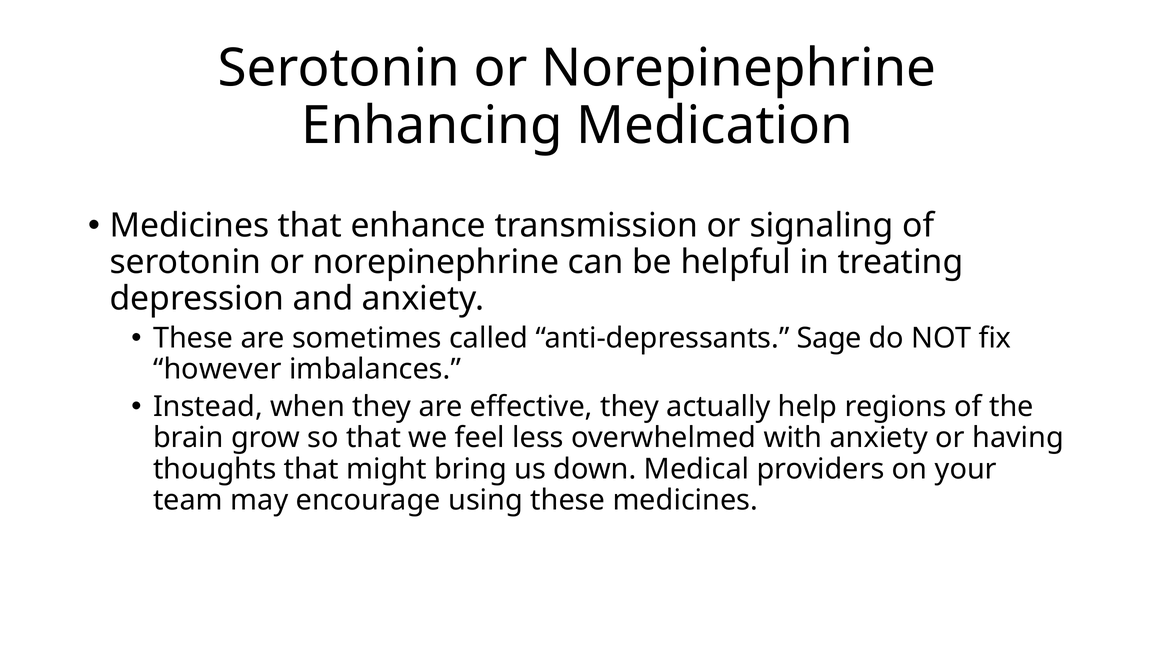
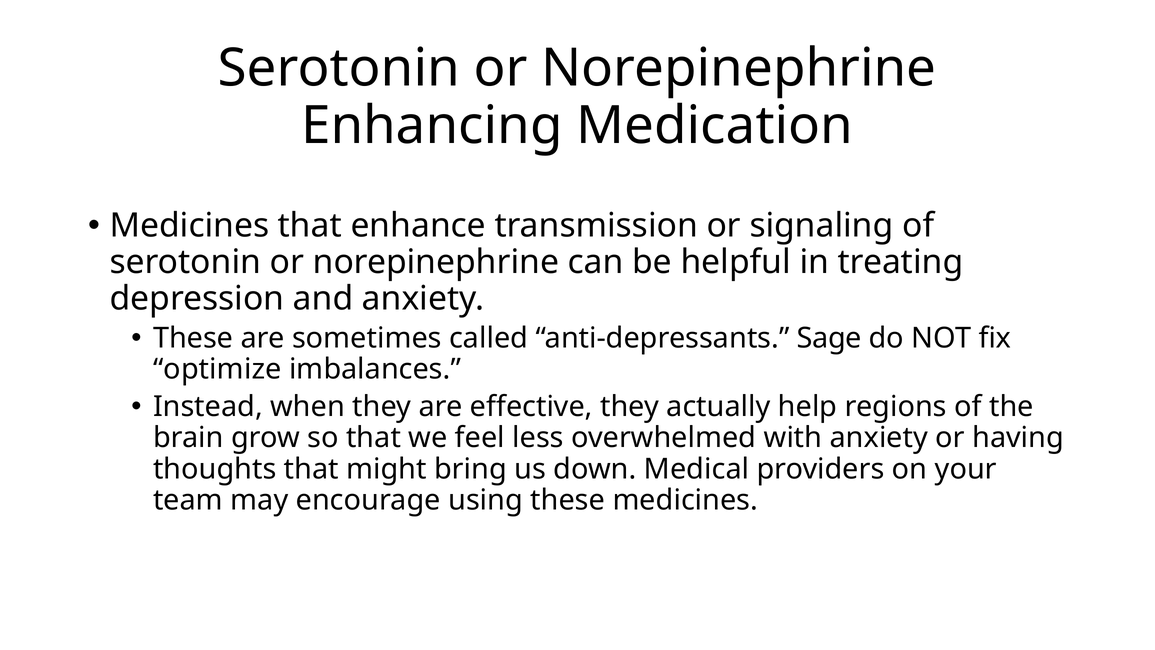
however: however -> optimize
